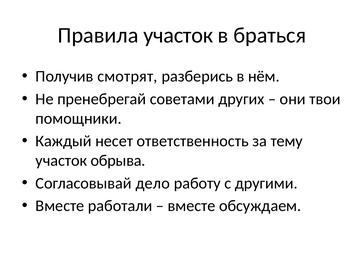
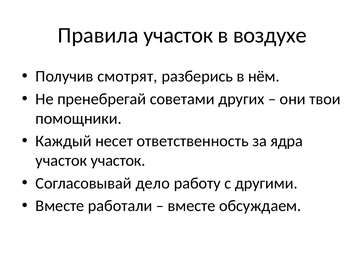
браться: браться -> воздухе
тему: тему -> ядра
участок обрыва: обрыва -> участок
